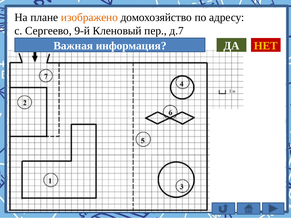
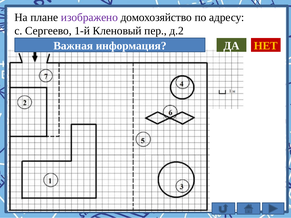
изображено colour: orange -> purple
9-й: 9-й -> 1-й
д.7: д.7 -> д.2
